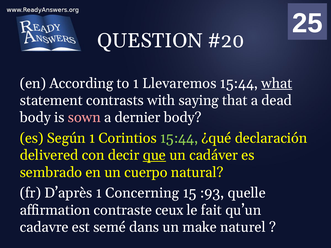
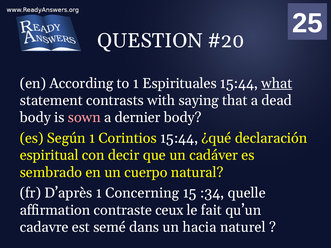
Llevaremos: Llevaremos -> Espirituales
15:44 at (179, 138) colour: light green -> white
delivered: delivered -> espiritual
que underline: present -> none
:93: :93 -> :34
make: make -> hacia
